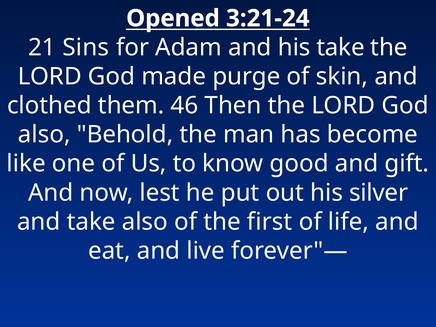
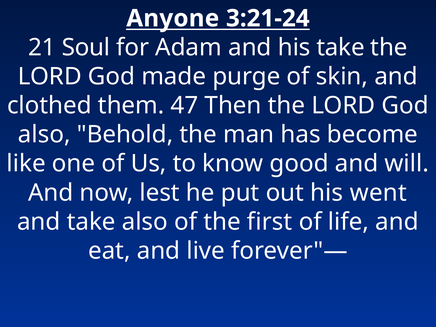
Opened: Opened -> Anyone
Sins: Sins -> Soul
46: 46 -> 47
gift: gift -> will
silver: silver -> went
